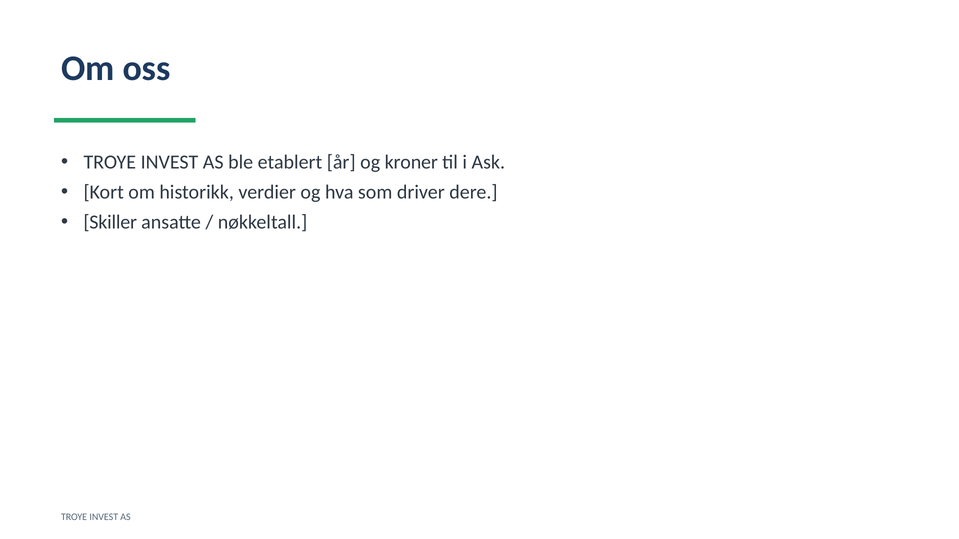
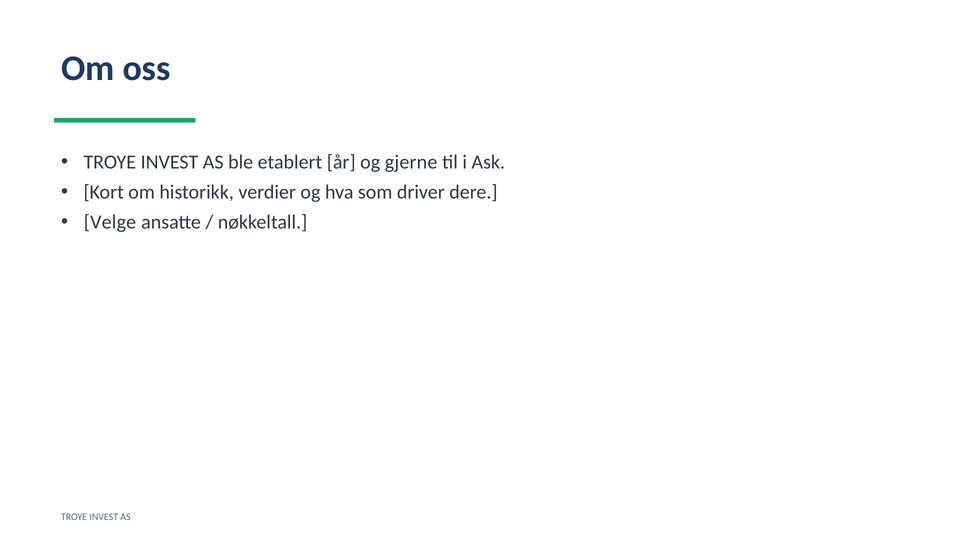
kroner: kroner -> gjerne
Skiller: Skiller -> Velge
